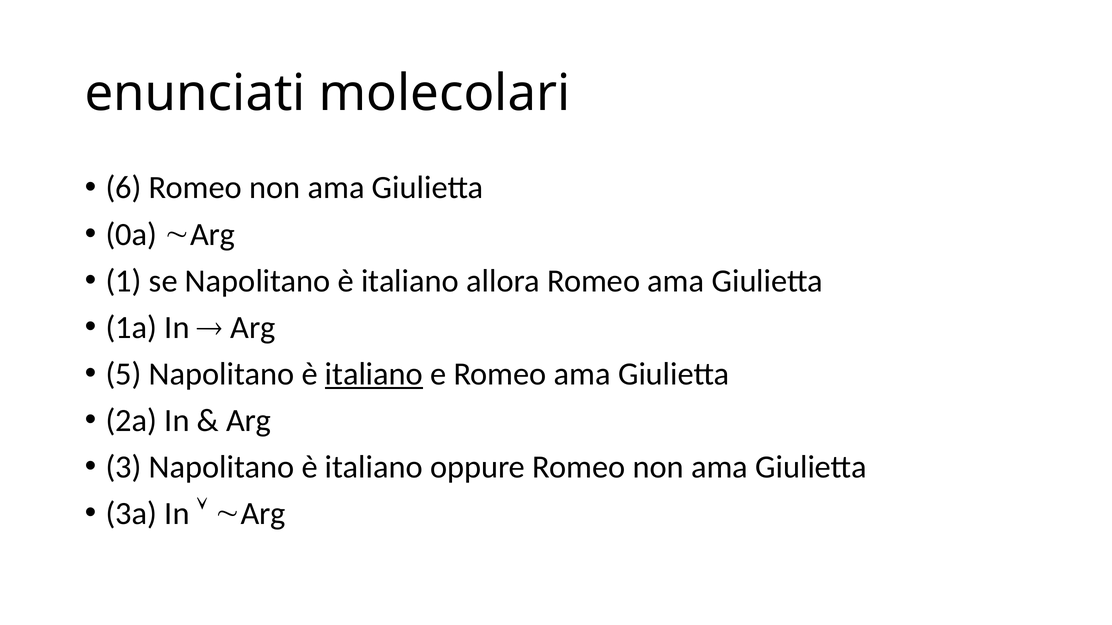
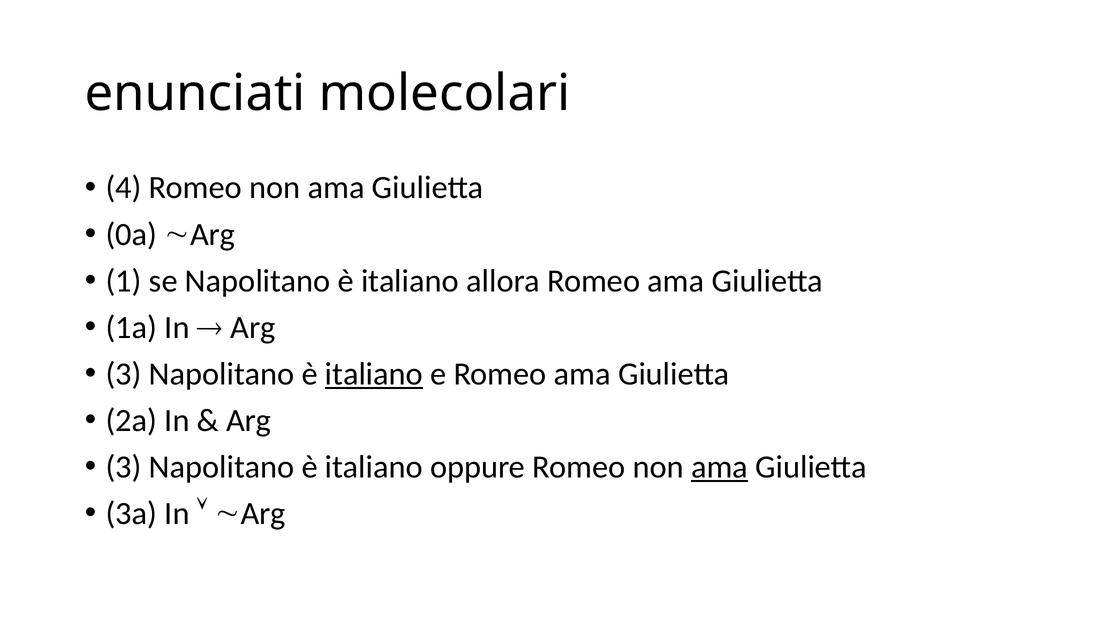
6: 6 -> 4
5 at (124, 374): 5 -> 3
ama at (720, 467) underline: none -> present
